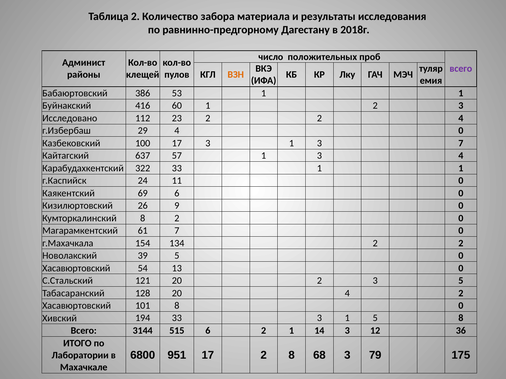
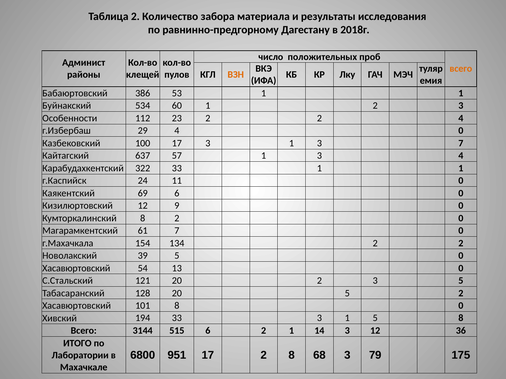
всего at (461, 69) colour: purple -> orange
416: 416 -> 534
Исследовано: Исследовано -> Особенности
Кизилюртовский 26: 26 -> 12
20 4: 4 -> 5
